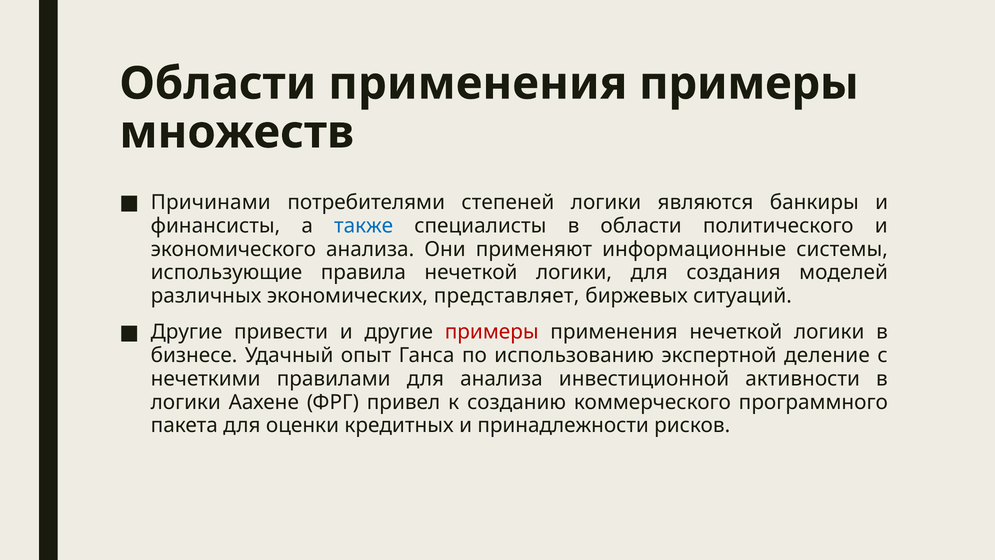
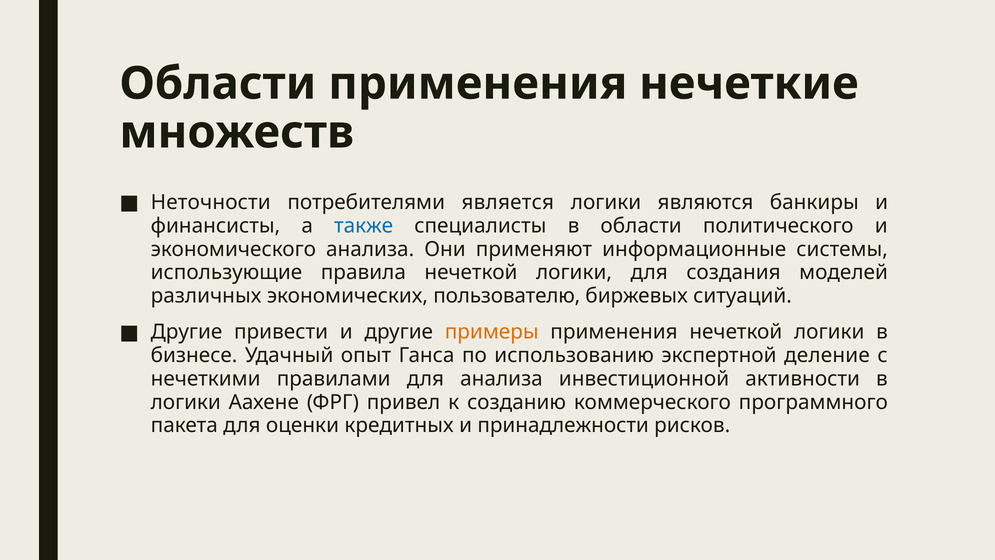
применения примеры: примеры -> нечеткие
Причинами: Причинами -> Неточности
степеней: степеней -> является
представляет: представляет -> пользователю
примеры at (492, 332) colour: red -> orange
